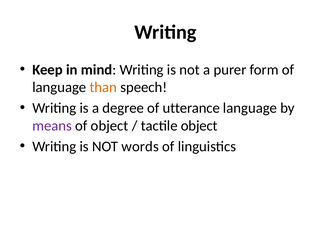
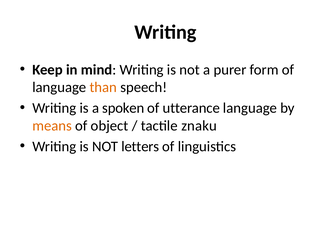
degree: degree -> spoken
means colour: purple -> orange
tactile object: object -> znaku
words: words -> letters
